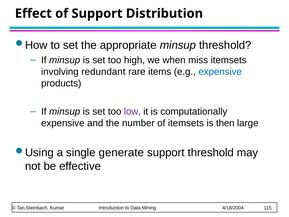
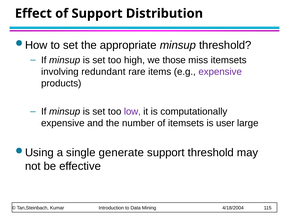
when: when -> those
expensive at (220, 72) colour: blue -> purple
then: then -> user
